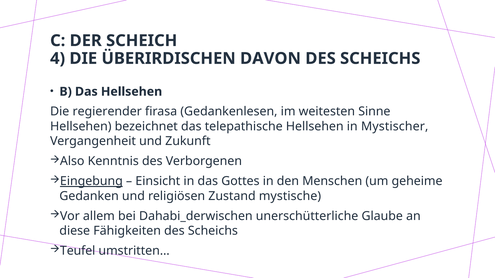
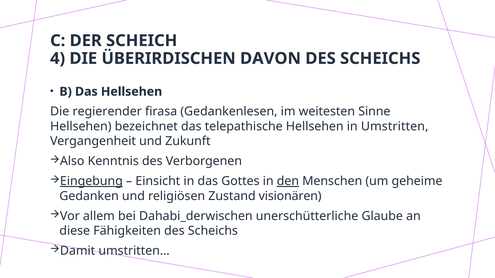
Mystischer: Mystischer -> Umstritten
den underline: none -> present
mystische: mystische -> visionären
Teufel: Teufel -> Damit
